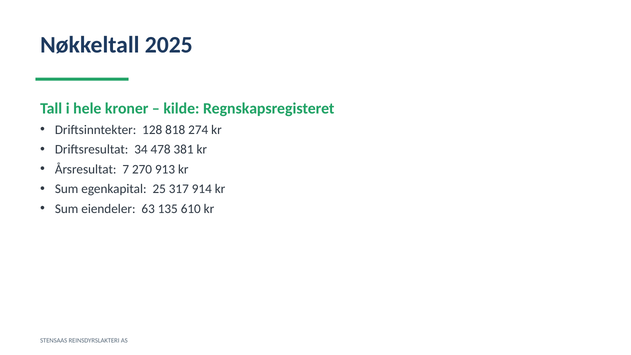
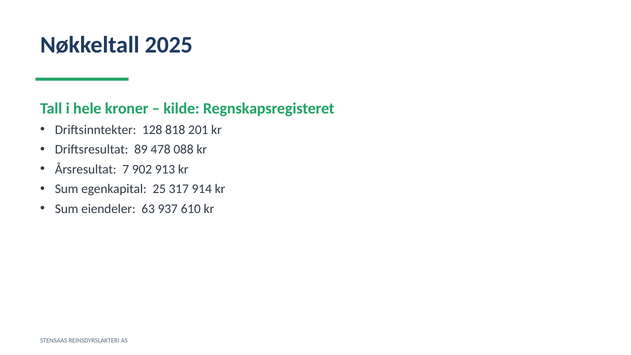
274: 274 -> 201
34: 34 -> 89
381: 381 -> 088
270: 270 -> 902
135: 135 -> 937
